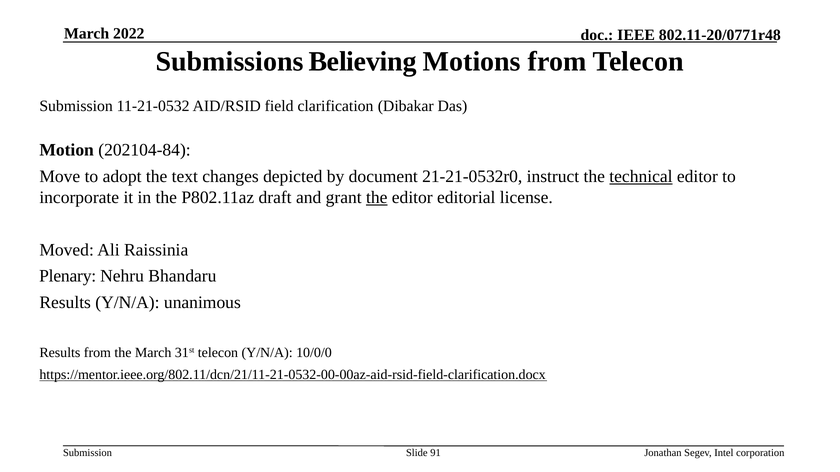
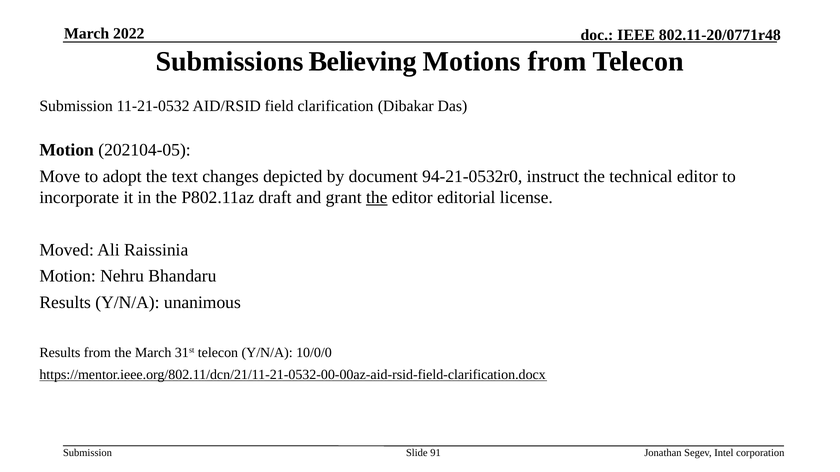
202104-84: 202104-84 -> 202104-05
21-21-0532r0: 21-21-0532r0 -> 94-21-0532r0
technical underline: present -> none
Plenary at (68, 276): Plenary -> Motion
